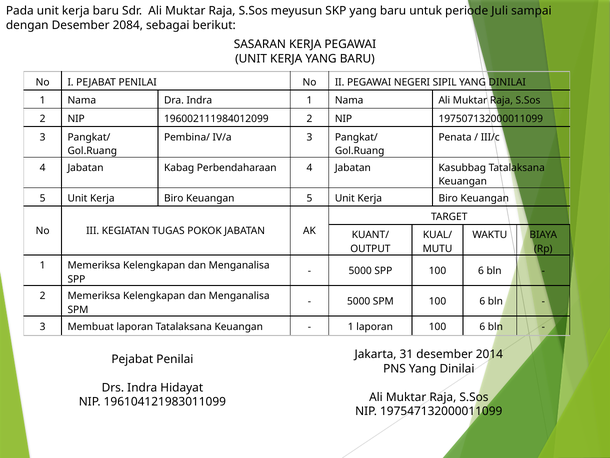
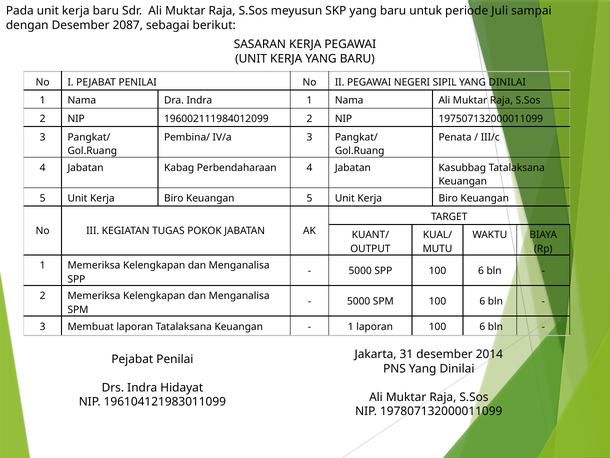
2084: 2084 -> 2087
197547132000011099: 197547132000011099 -> 197807132000011099
